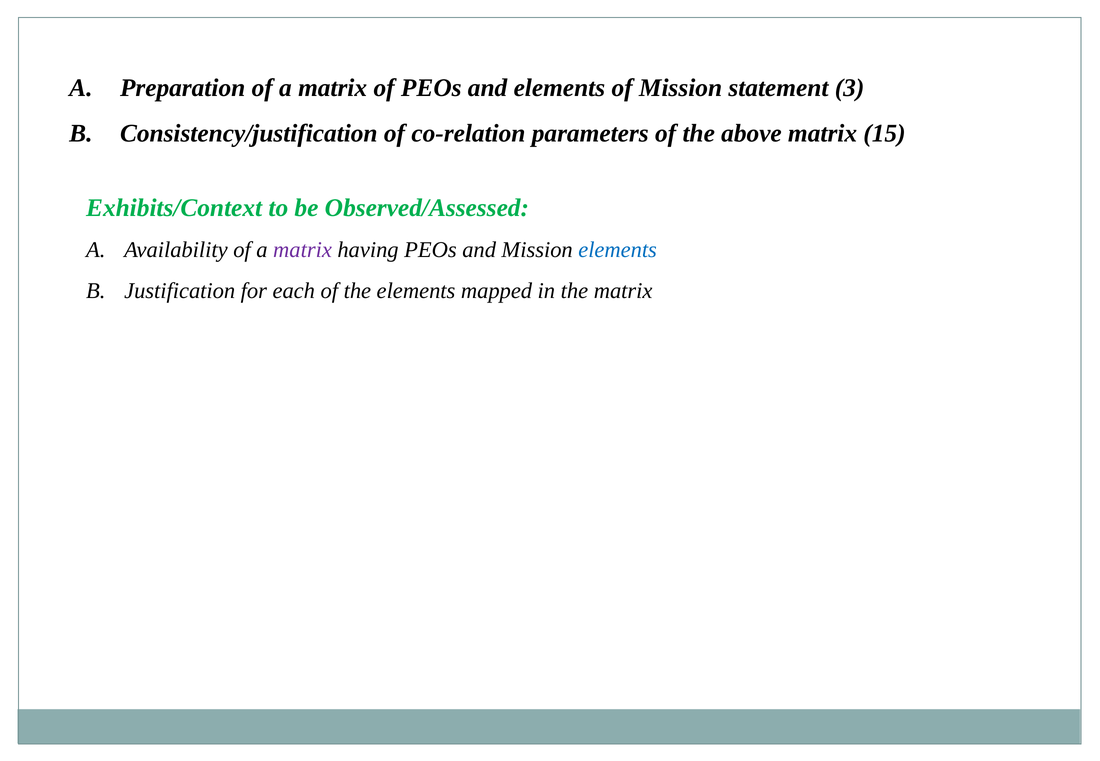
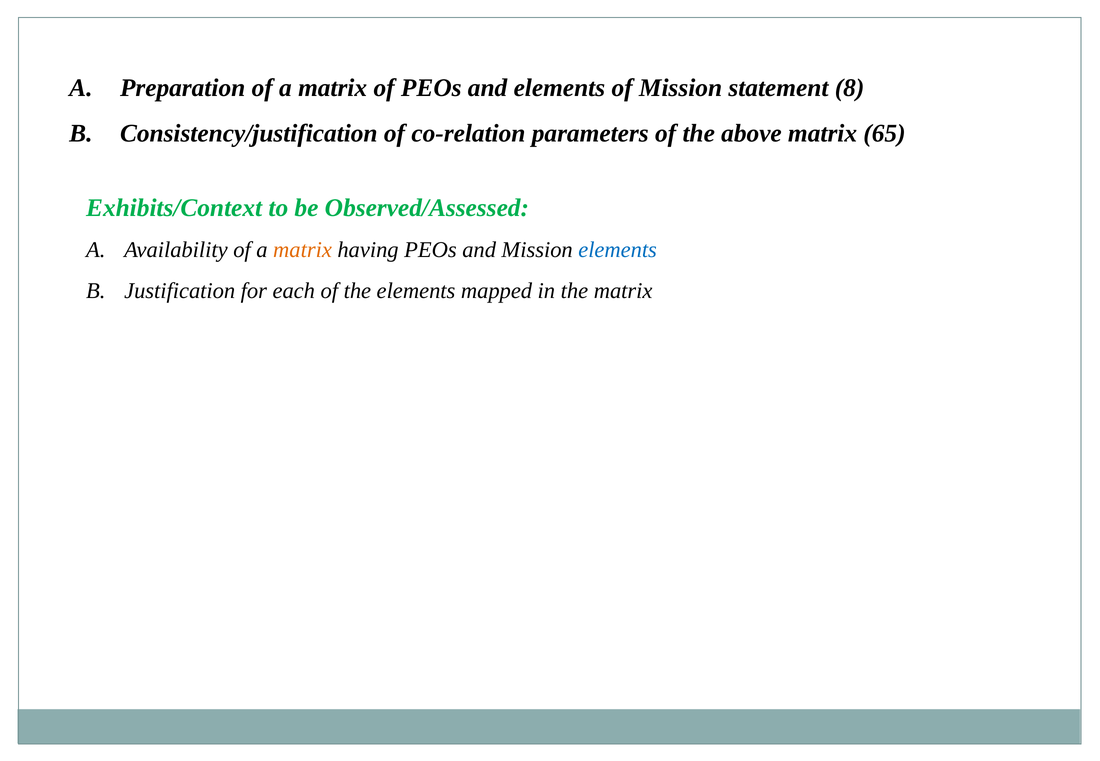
3: 3 -> 8
15: 15 -> 65
matrix at (302, 250) colour: purple -> orange
